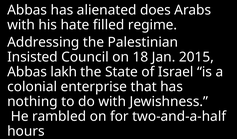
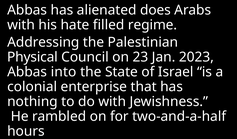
Insisted: Insisted -> Physical
18: 18 -> 23
2015: 2015 -> 2023
lakh: lakh -> into
